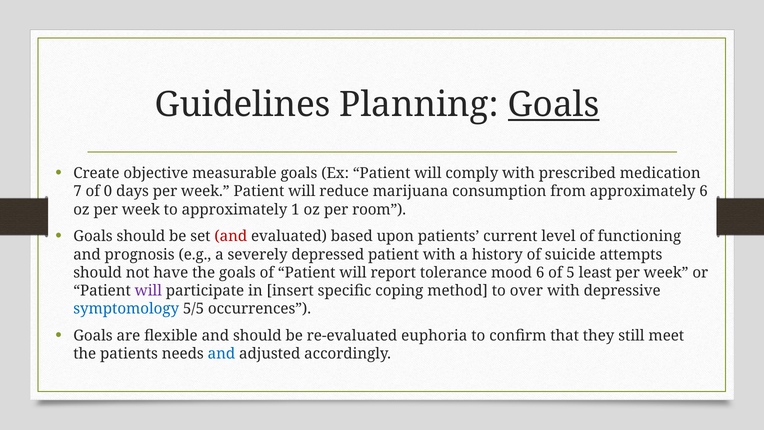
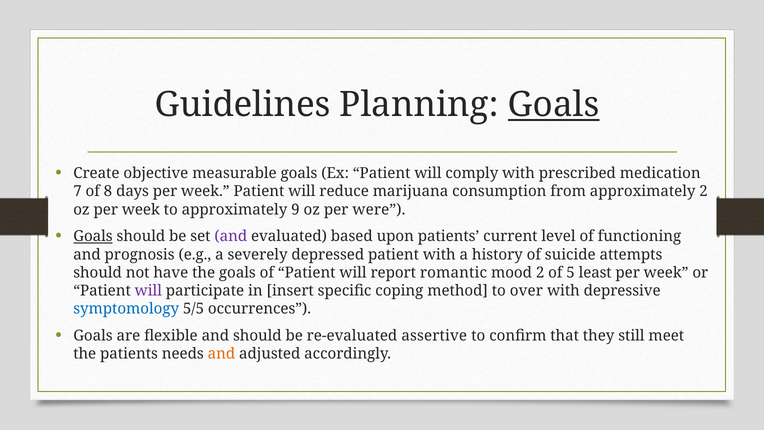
0: 0 -> 8
approximately 6: 6 -> 2
1: 1 -> 9
room: room -> were
Goals at (93, 236) underline: none -> present
and at (231, 236) colour: red -> purple
tolerance: tolerance -> romantic
mood 6: 6 -> 2
euphoria: euphoria -> assertive
and at (221, 354) colour: blue -> orange
